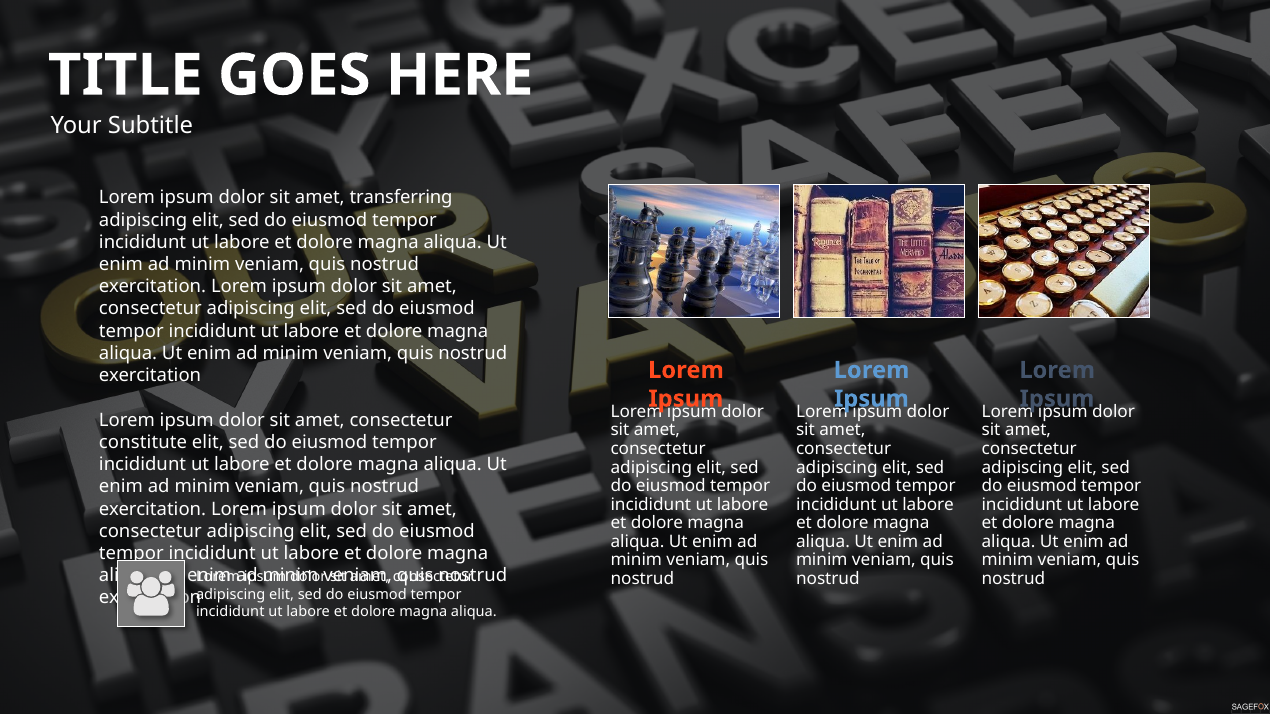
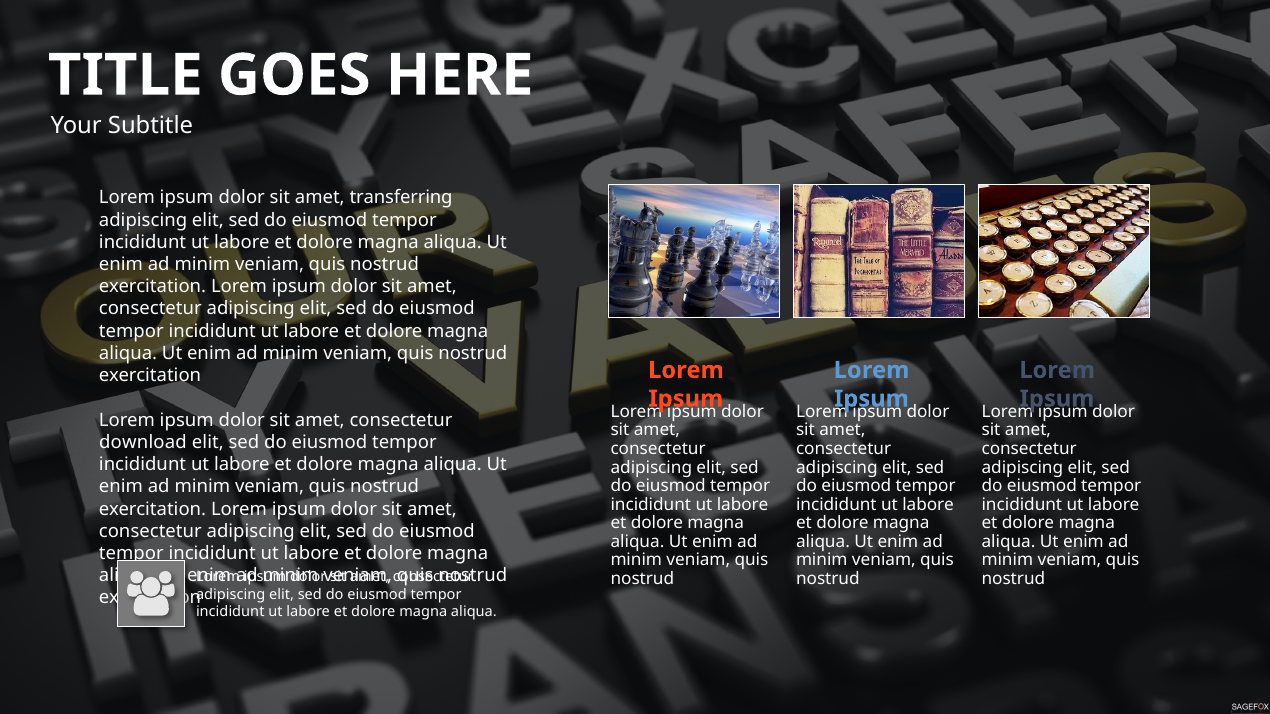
constitute: constitute -> download
